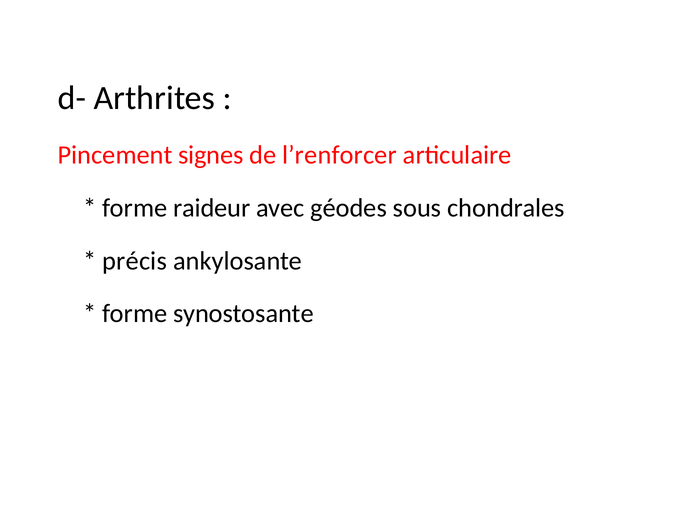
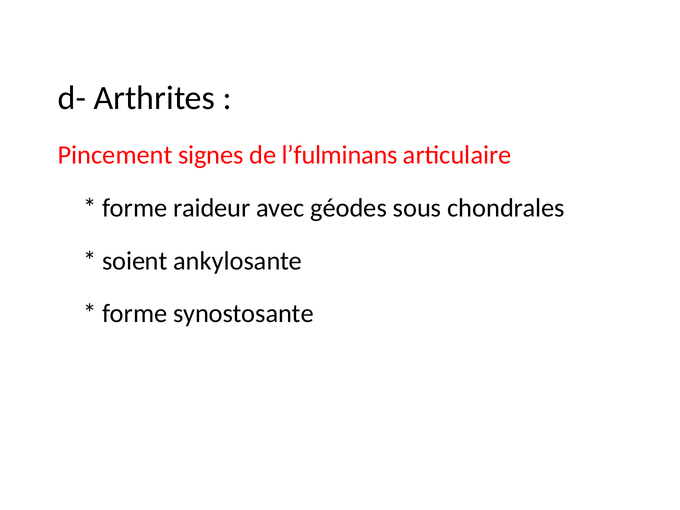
l’renforcer: l’renforcer -> l’fulminans
précis: précis -> soient
